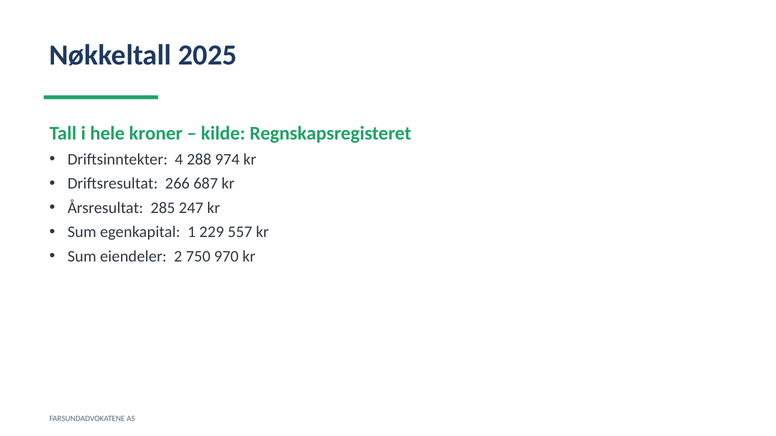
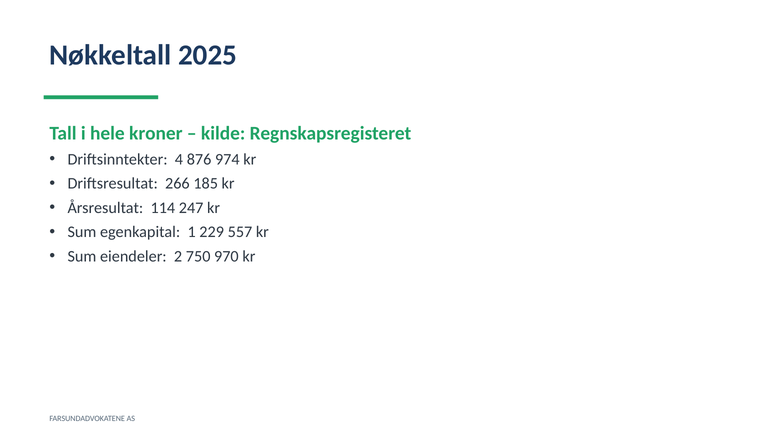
288: 288 -> 876
687: 687 -> 185
285: 285 -> 114
